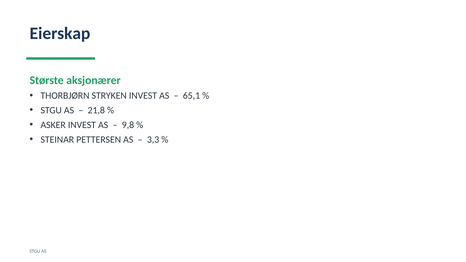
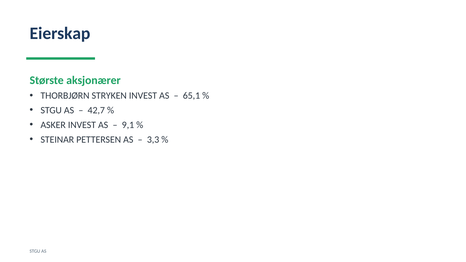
21,8: 21,8 -> 42,7
9,8: 9,8 -> 9,1
